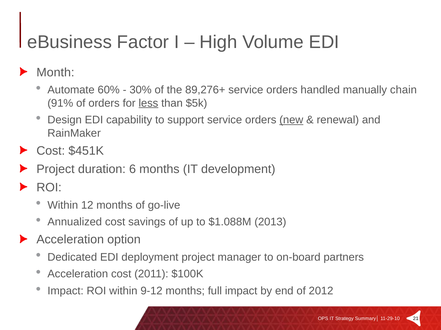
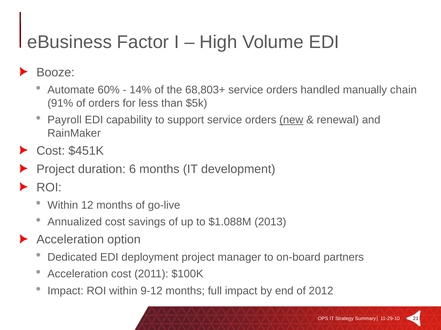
Month: Month -> Booze
30%: 30% -> 14%
89,276+: 89,276+ -> 68,803+
less underline: present -> none
Design: Design -> Payroll
